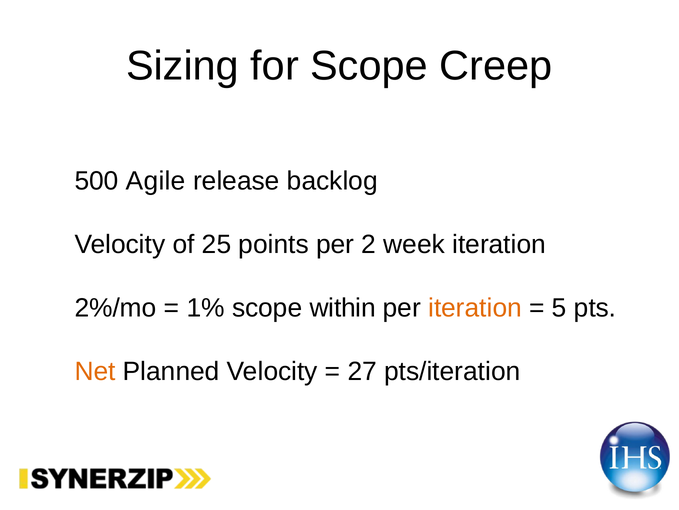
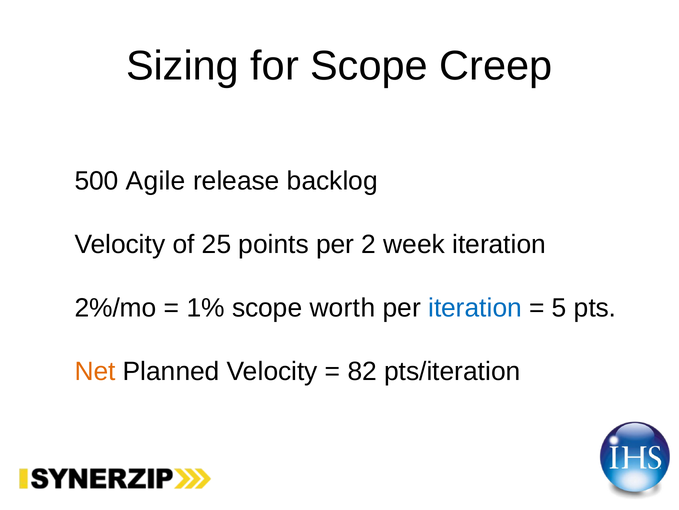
within: within -> worth
iteration at (475, 307) colour: orange -> blue
27: 27 -> 82
